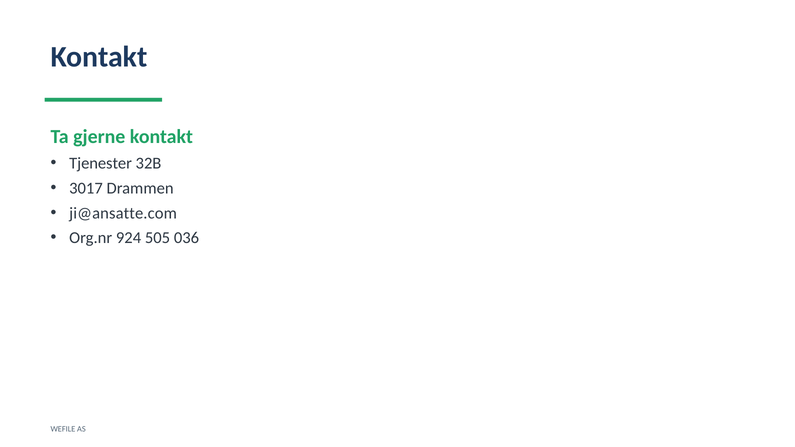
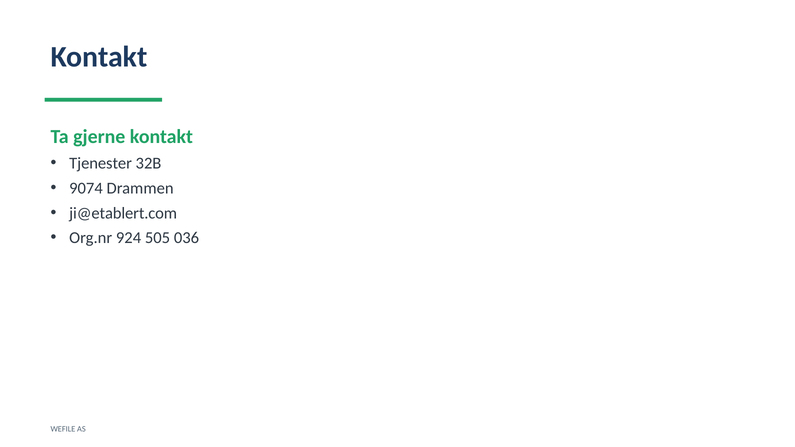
3017: 3017 -> 9074
ji@ansatte.com: ji@ansatte.com -> ji@etablert.com
